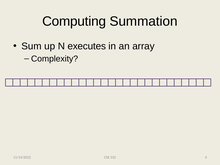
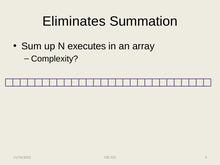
Computing: Computing -> Eliminates
